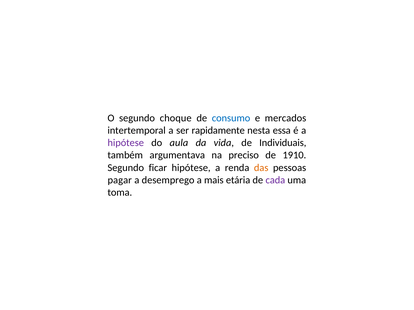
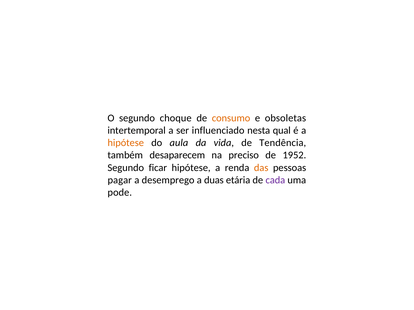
consumo colour: blue -> orange
mercados: mercados -> obsoletas
rapidamente: rapidamente -> influenciado
essa: essa -> qual
hipótese at (126, 143) colour: purple -> orange
Individuais: Individuais -> Tendência
argumentava: argumentava -> desaparecem
1910: 1910 -> 1952
mais: mais -> duas
toma: toma -> pode
